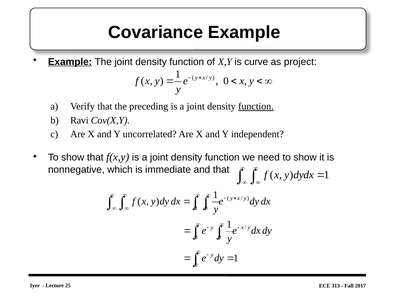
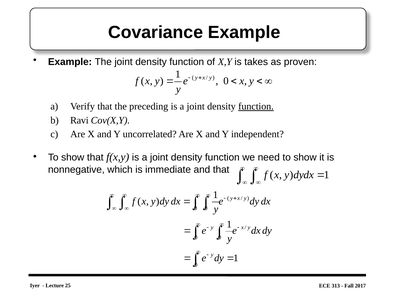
Example at (70, 62) underline: present -> none
curve: curve -> takes
project: project -> proven
